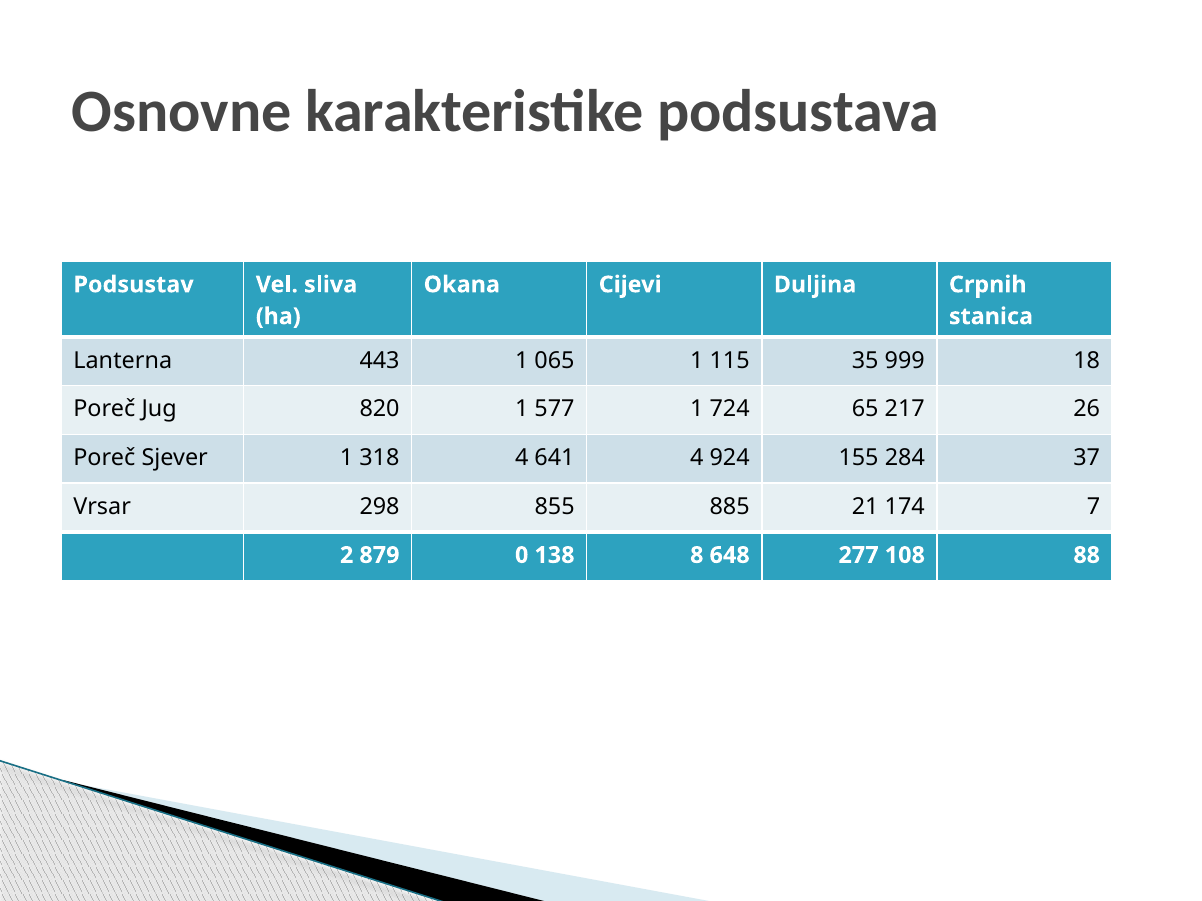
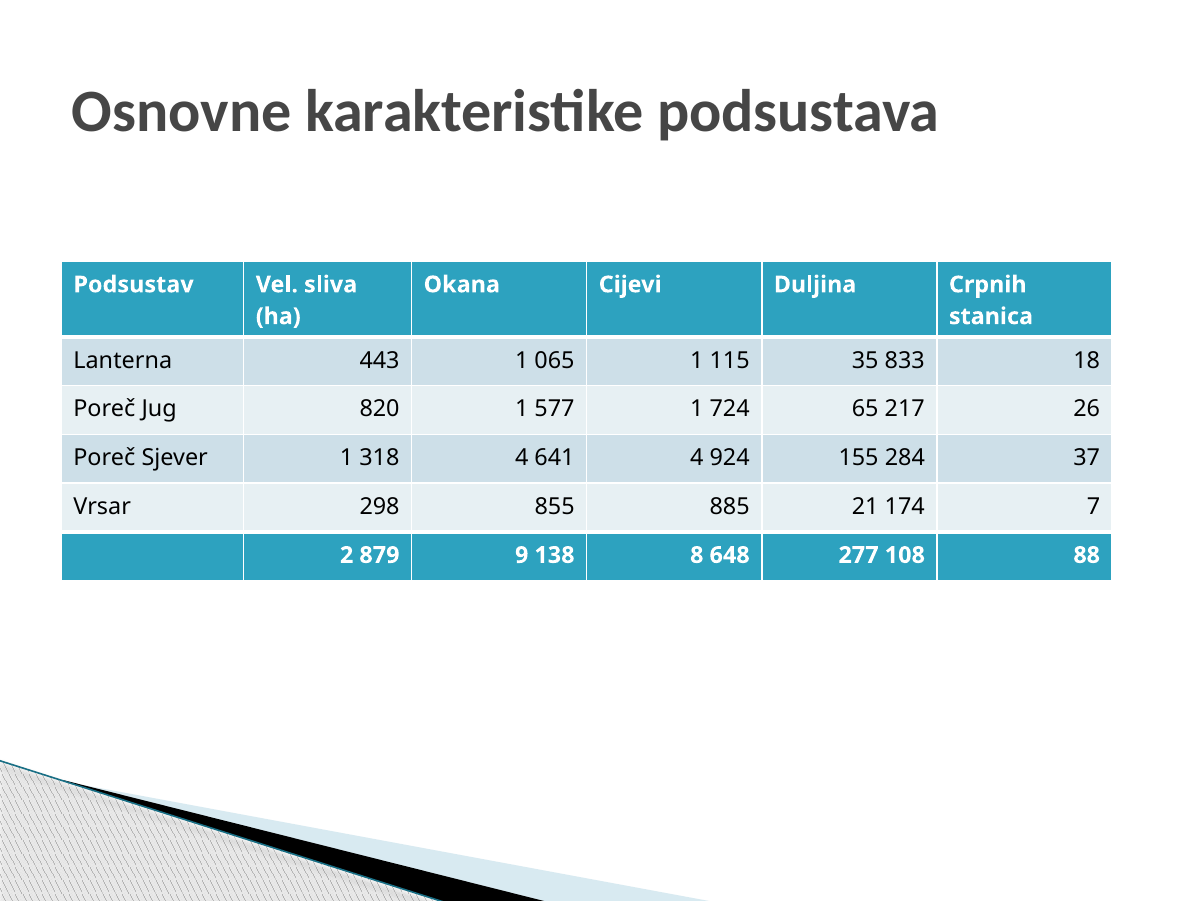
999: 999 -> 833
0: 0 -> 9
